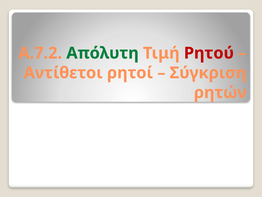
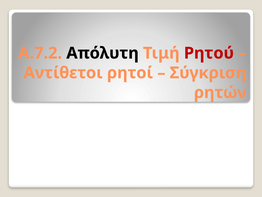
Απόλυτη colour: green -> black
